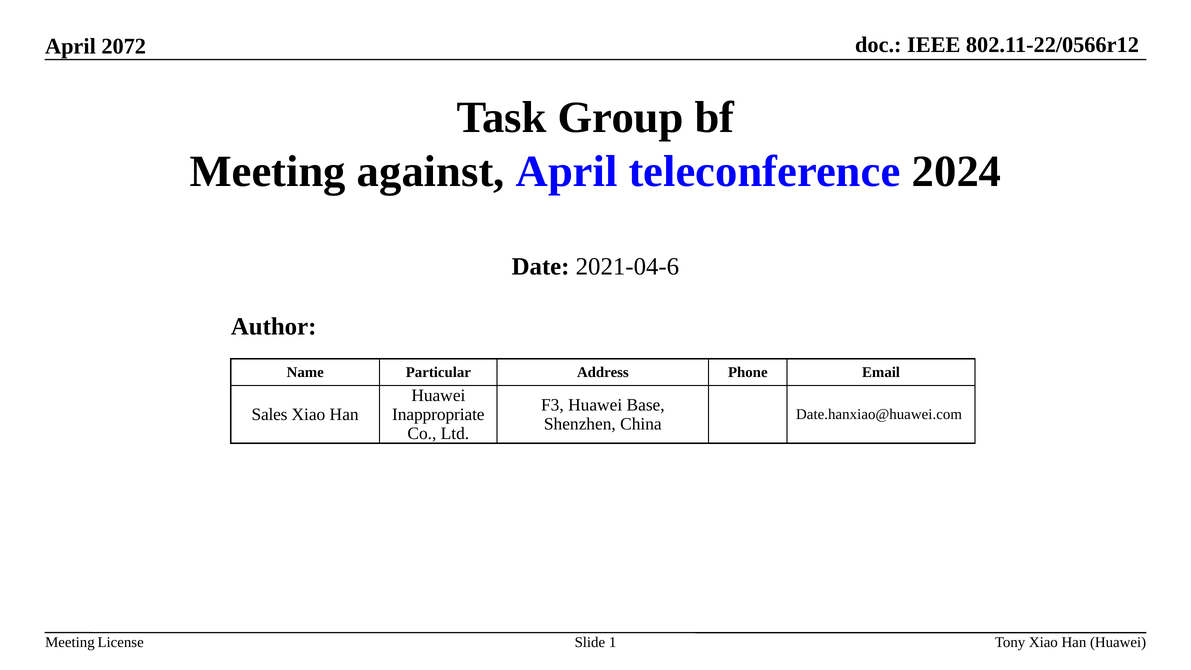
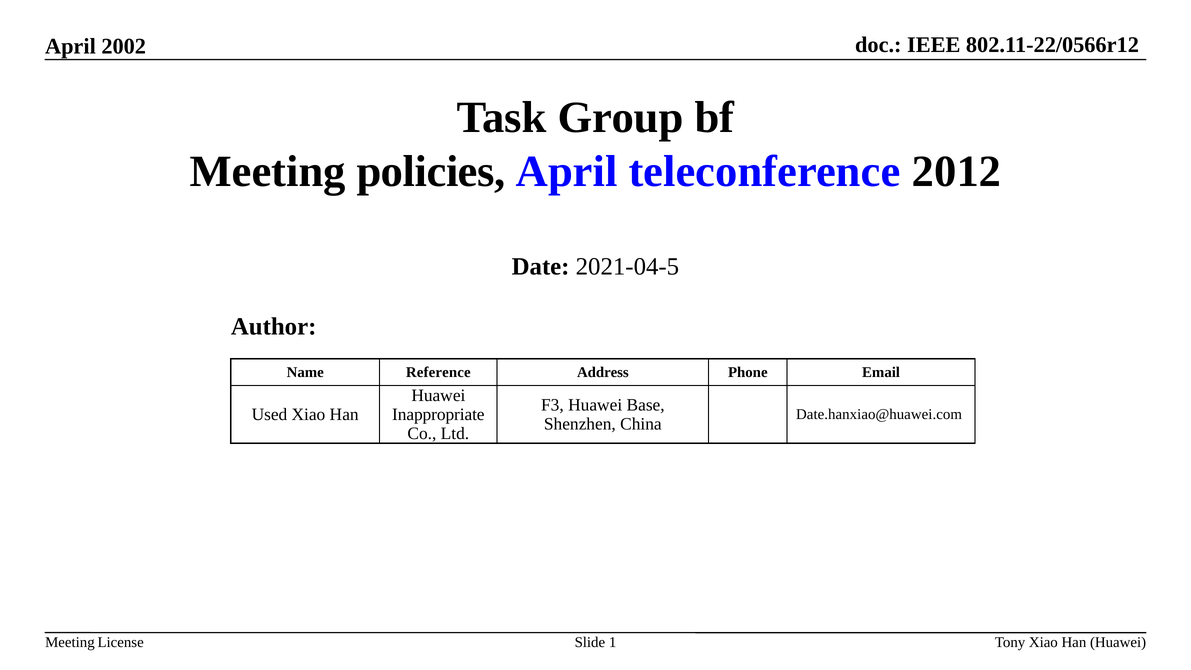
2072: 2072 -> 2002
against: against -> policies
2024: 2024 -> 2012
2021-04-6: 2021-04-6 -> 2021-04-5
Particular: Particular -> Reference
Sales: Sales -> Used
